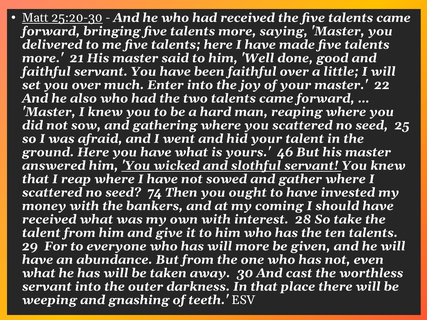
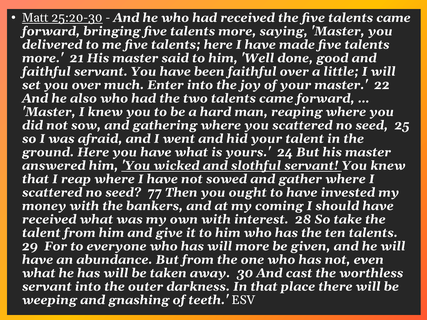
46: 46 -> 24
74: 74 -> 77
